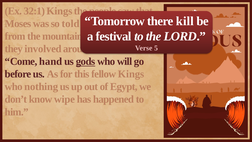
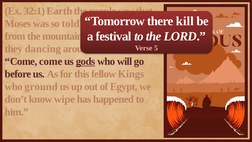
32:1 Kings: Kings -> Earth
involved: involved -> dancing
Come hand: hand -> come
nothing: nothing -> ground
